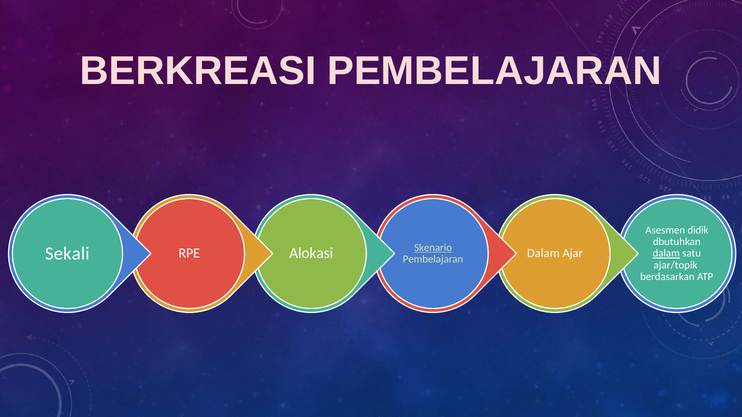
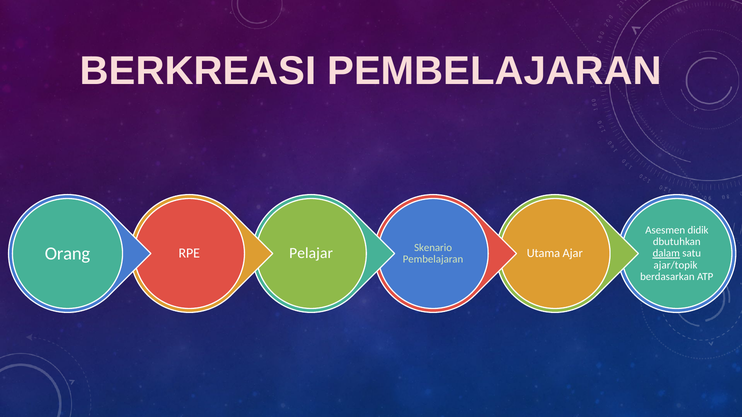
Skenario underline: present -> none
Sekali: Sekali -> Orang
Alokasi: Alokasi -> Pelajar
Dalam at (543, 254): Dalam -> Utama
